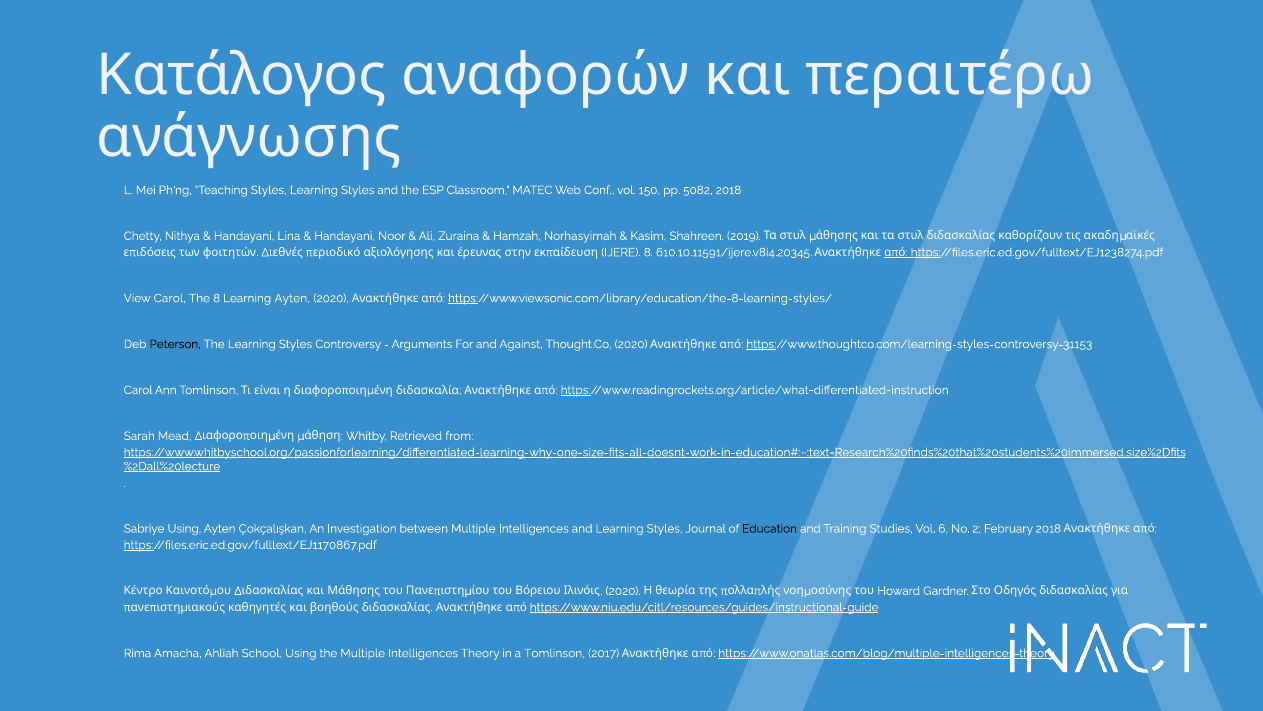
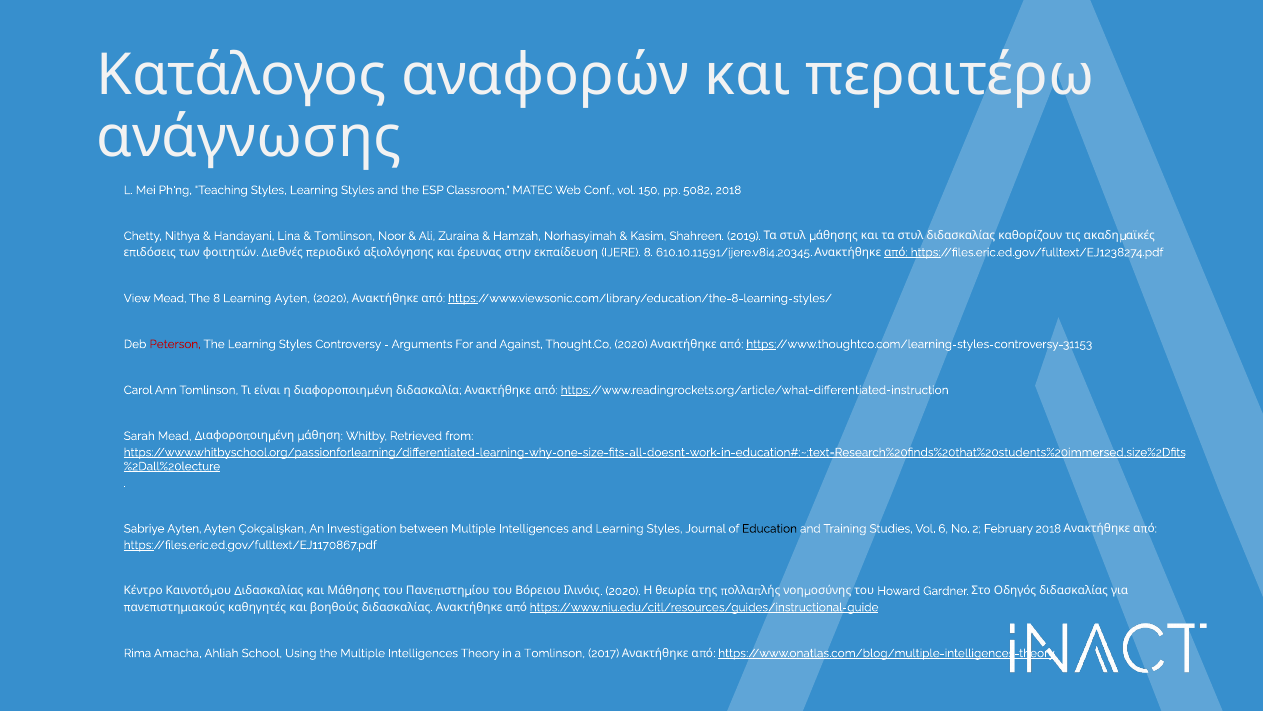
Handayani at (345, 236): Handayani -> Tomlinson
View Carol: Carol -> Mead
Peterson colour: black -> red
Sabriye Using: Using -> Ayten
